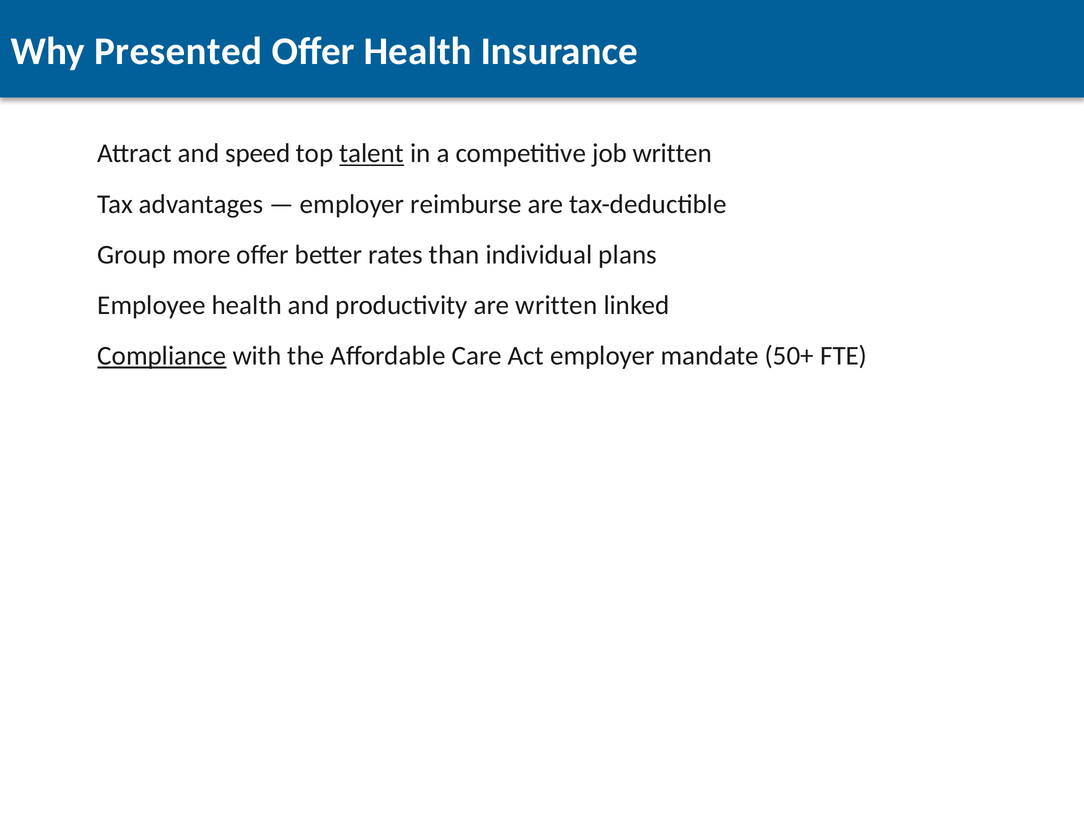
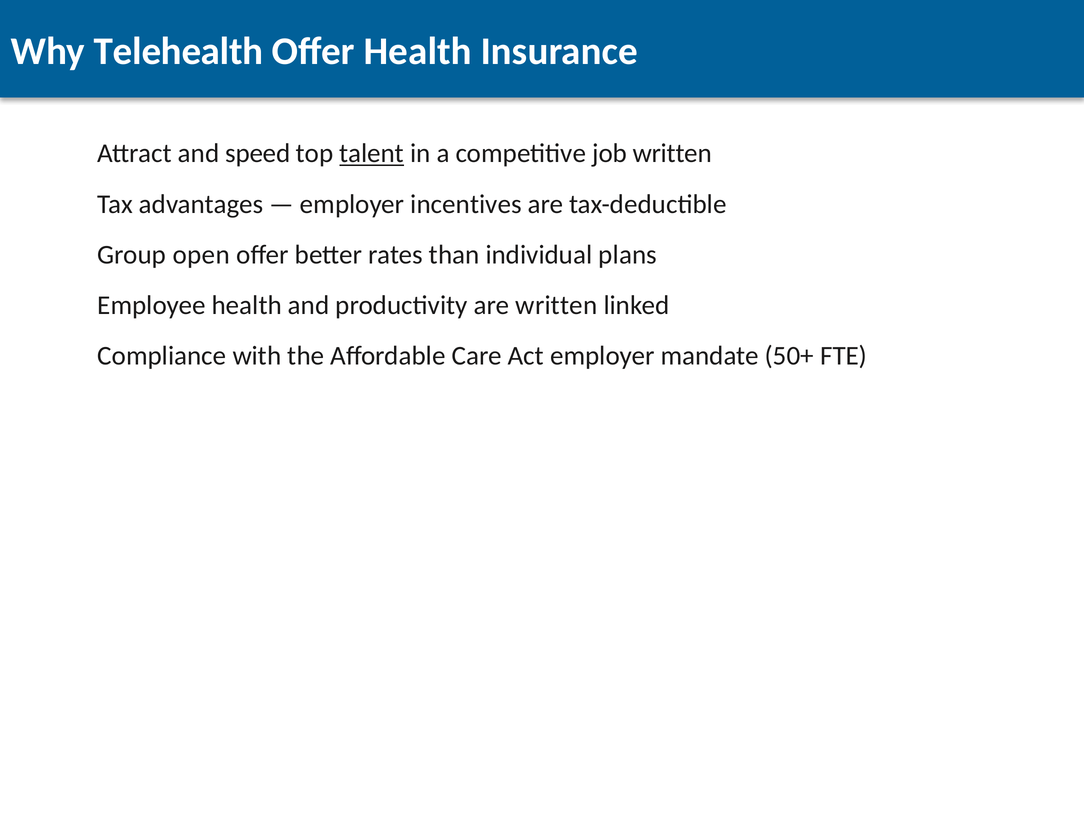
Presented: Presented -> Telehealth
reimburse: reimburse -> incentives
more: more -> open
Compliance underline: present -> none
